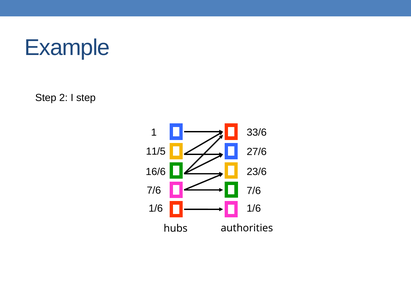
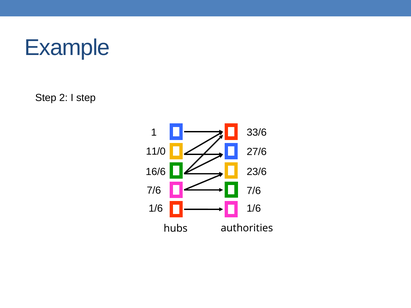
11/5: 11/5 -> 11/0
